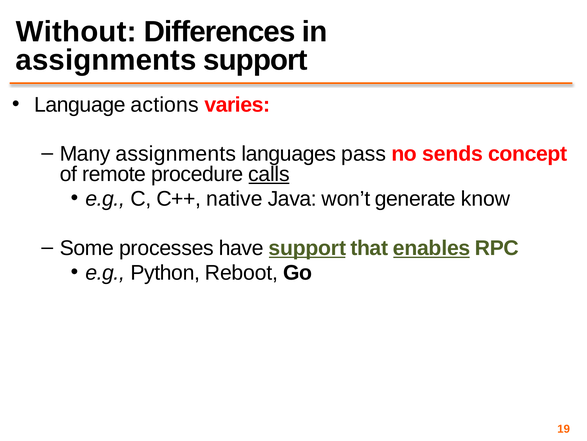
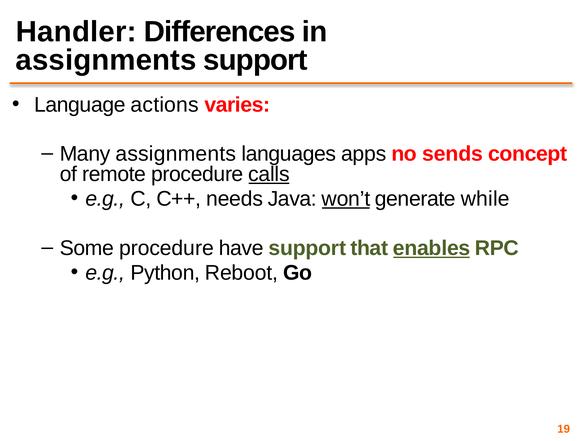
Without: Without -> Handler
pass: pass -> apps
native: native -> needs
won’t underline: none -> present
know: know -> while
Some processes: processes -> procedure
support at (307, 248) underline: present -> none
